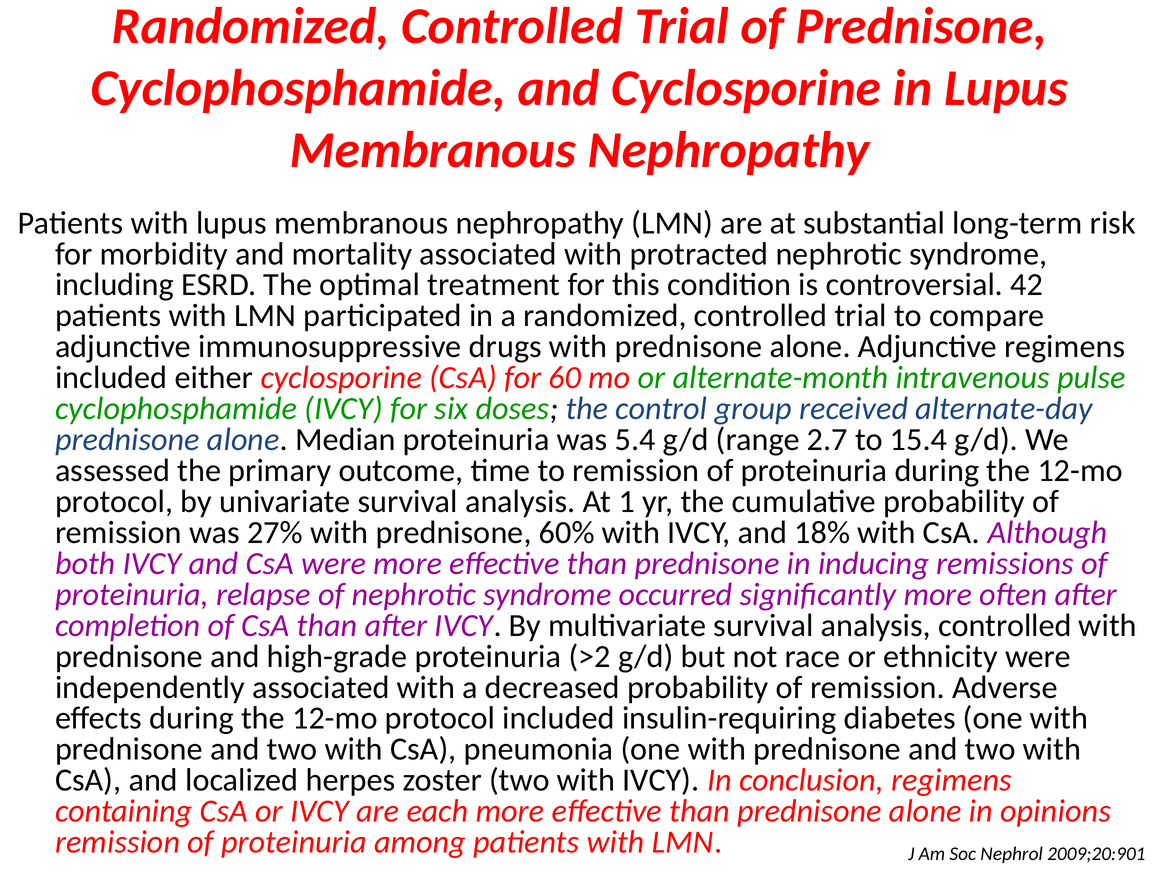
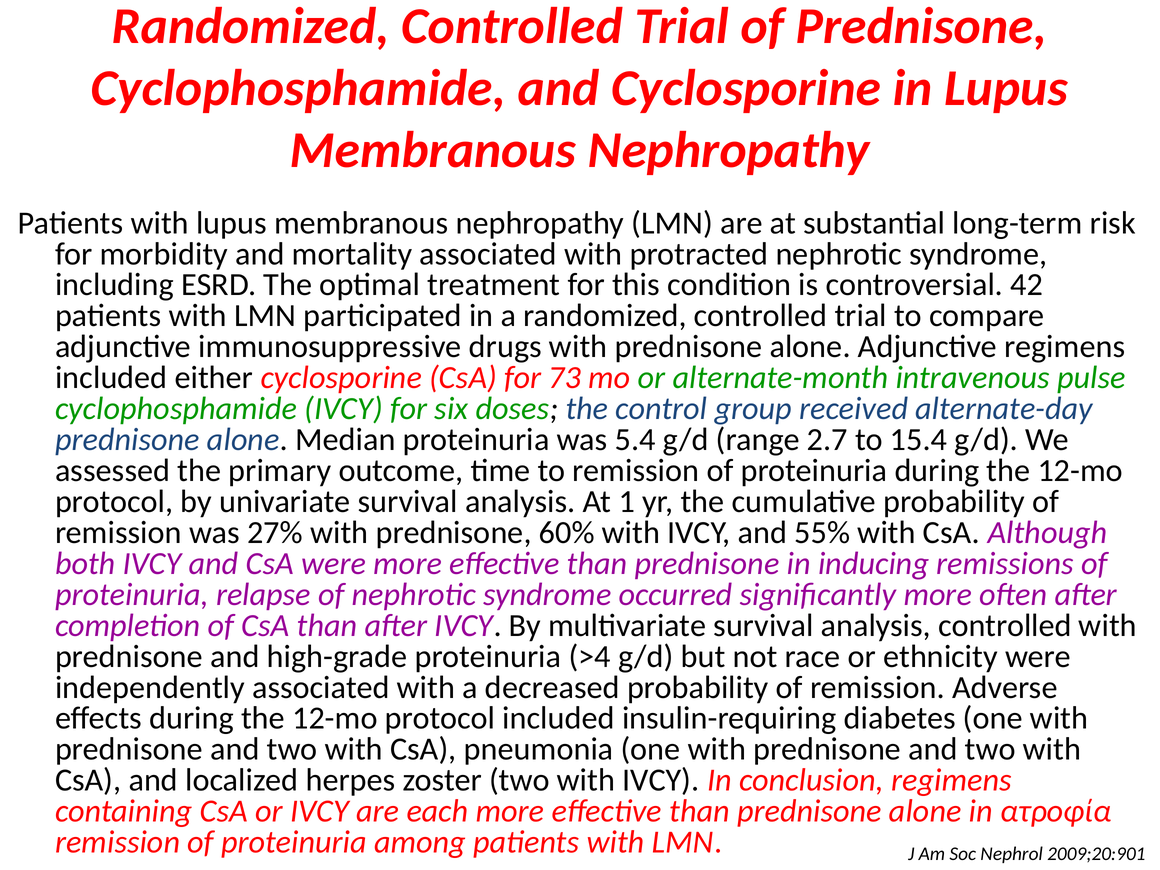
60: 60 -> 73
18%: 18% -> 55%
>2: >2 -> >4
opinions: opinions -> ατροφία
